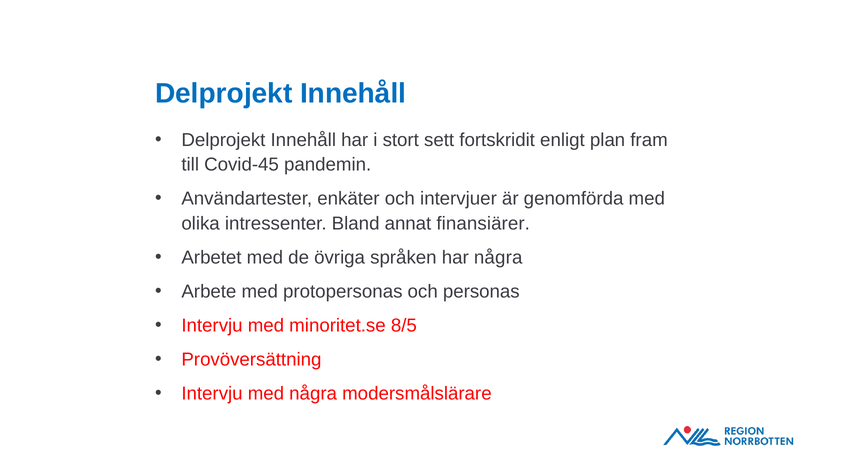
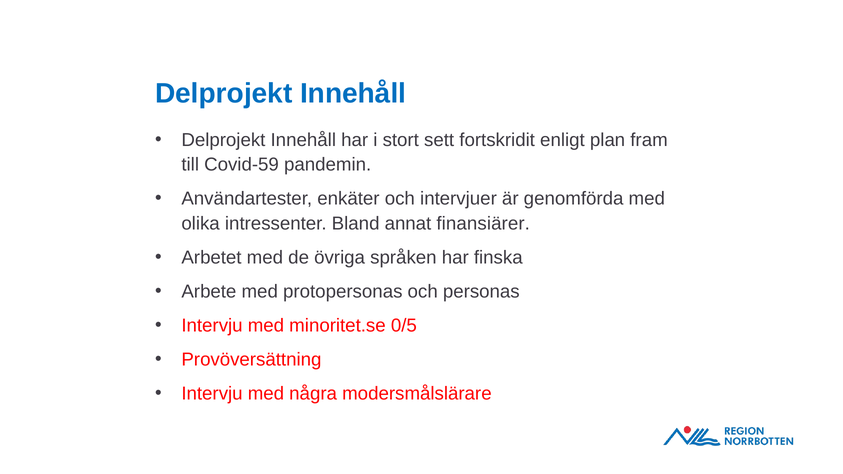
Covid-45: Covid-45 -> Covid-59
har några: några -> finska
8/5: 8/5 -> 0/5
